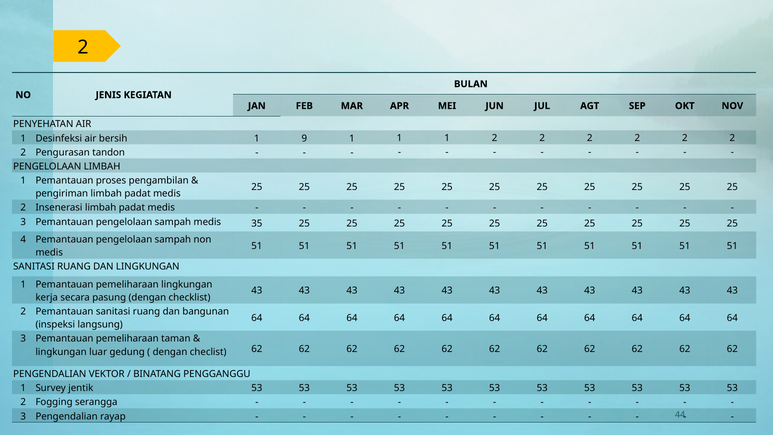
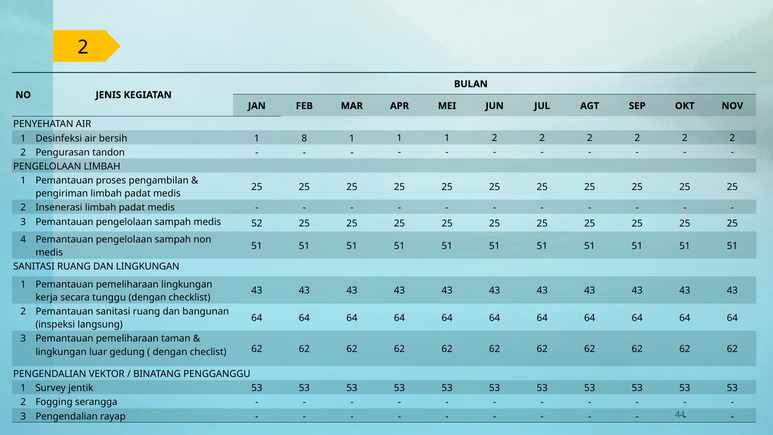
9: 9 -> 8
35: 35 -> 52
pasung: pasung -> tunggu
